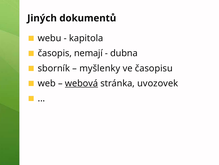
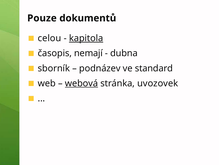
Jiných: Jiných -> Pouze
webu: webu -> celou
kapitola underline: none -> present
myšlenky: myšlenky -> podnázev
časopisu: časopisu -> standard
